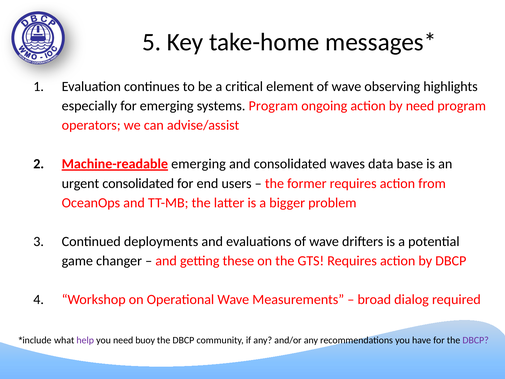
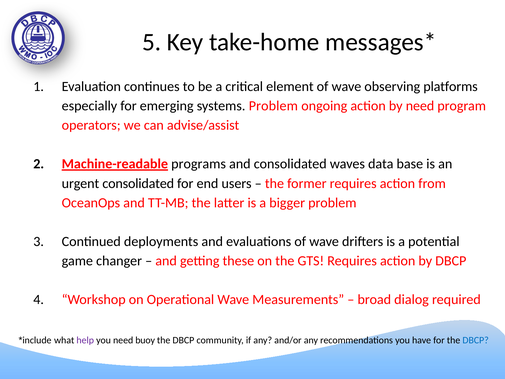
highlights: highlights -> platforms
systems Program: Program -> Problem
Machine-readable emerging: emerging -> programs
DBCP at (476, 340) colour: purple -> blue
